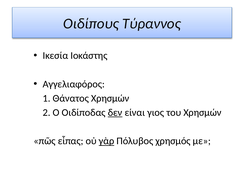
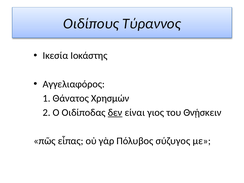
του Χρησμών: Χρησμών -> Θνῄσκειν
γὰρ underline: present -> none
χρησμός: χρησμός -> σύζυγος
